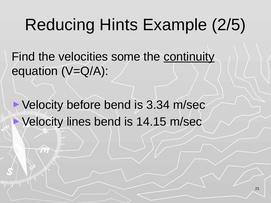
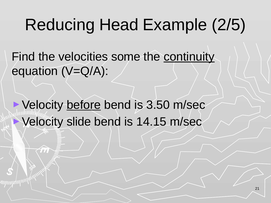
Hints: Hints -> Head
before underline: none -> present
3.34: 3.34 -> 3.50
lines: lines -> slide
